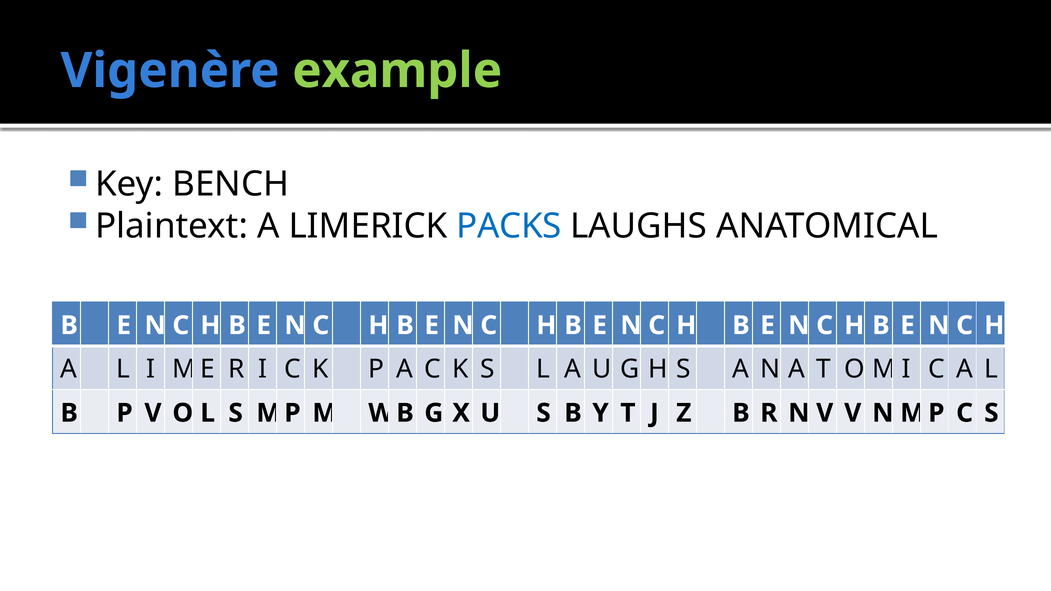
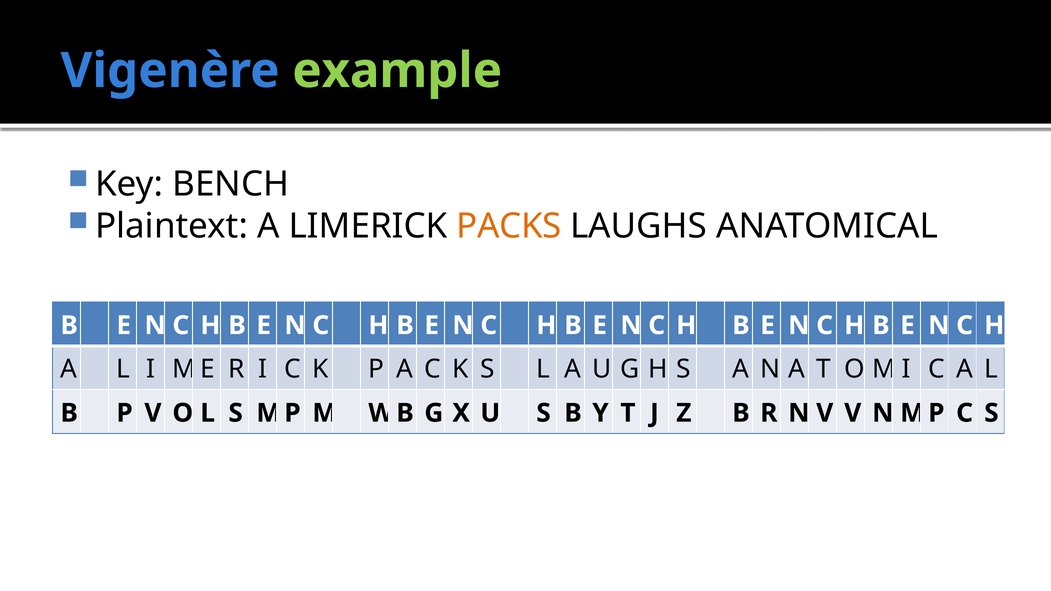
PACKS colour: blue -> orange
